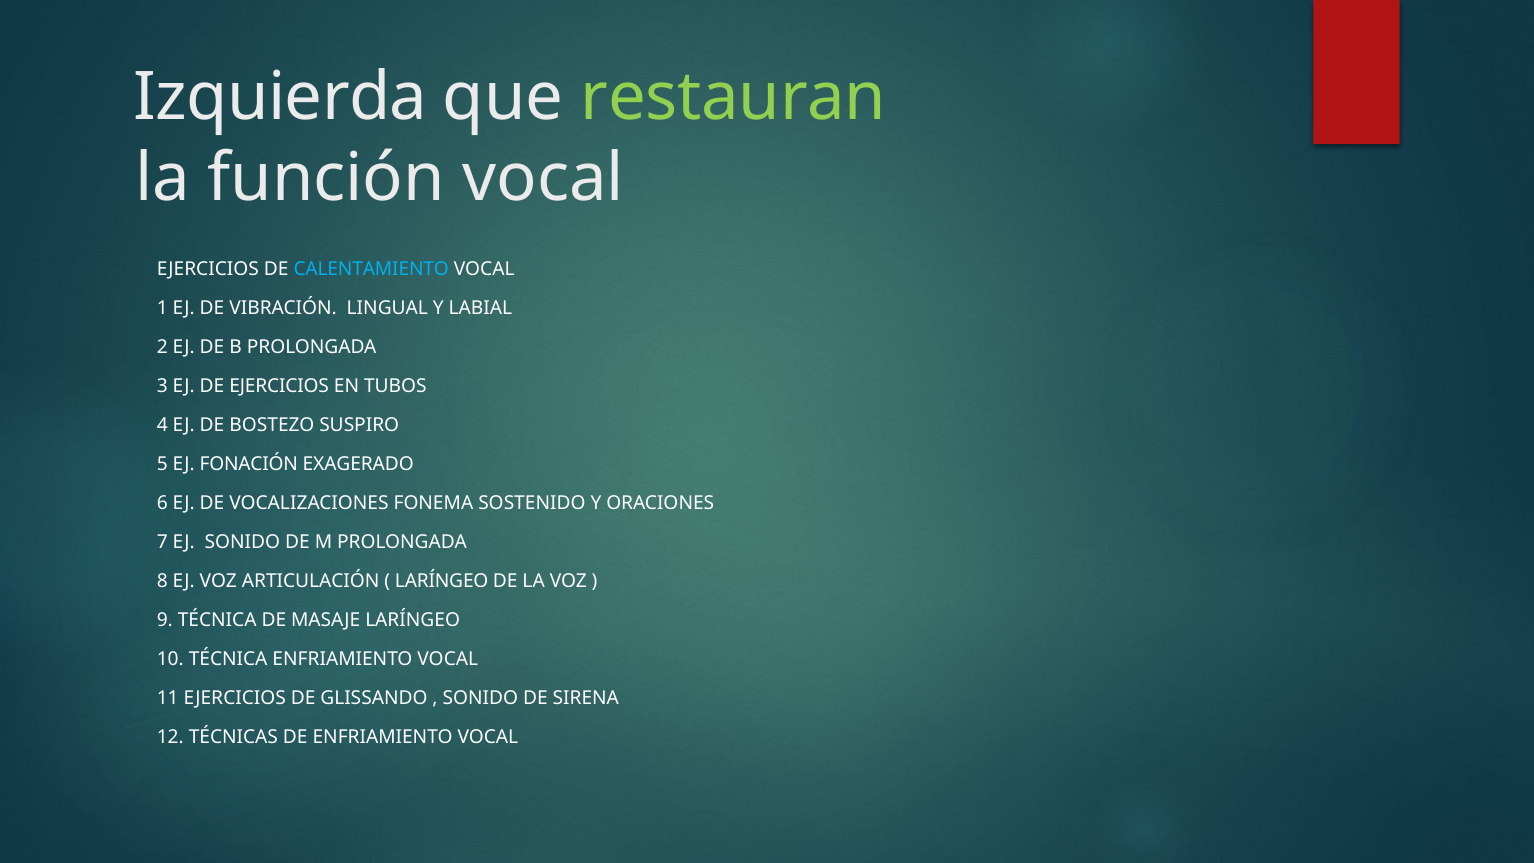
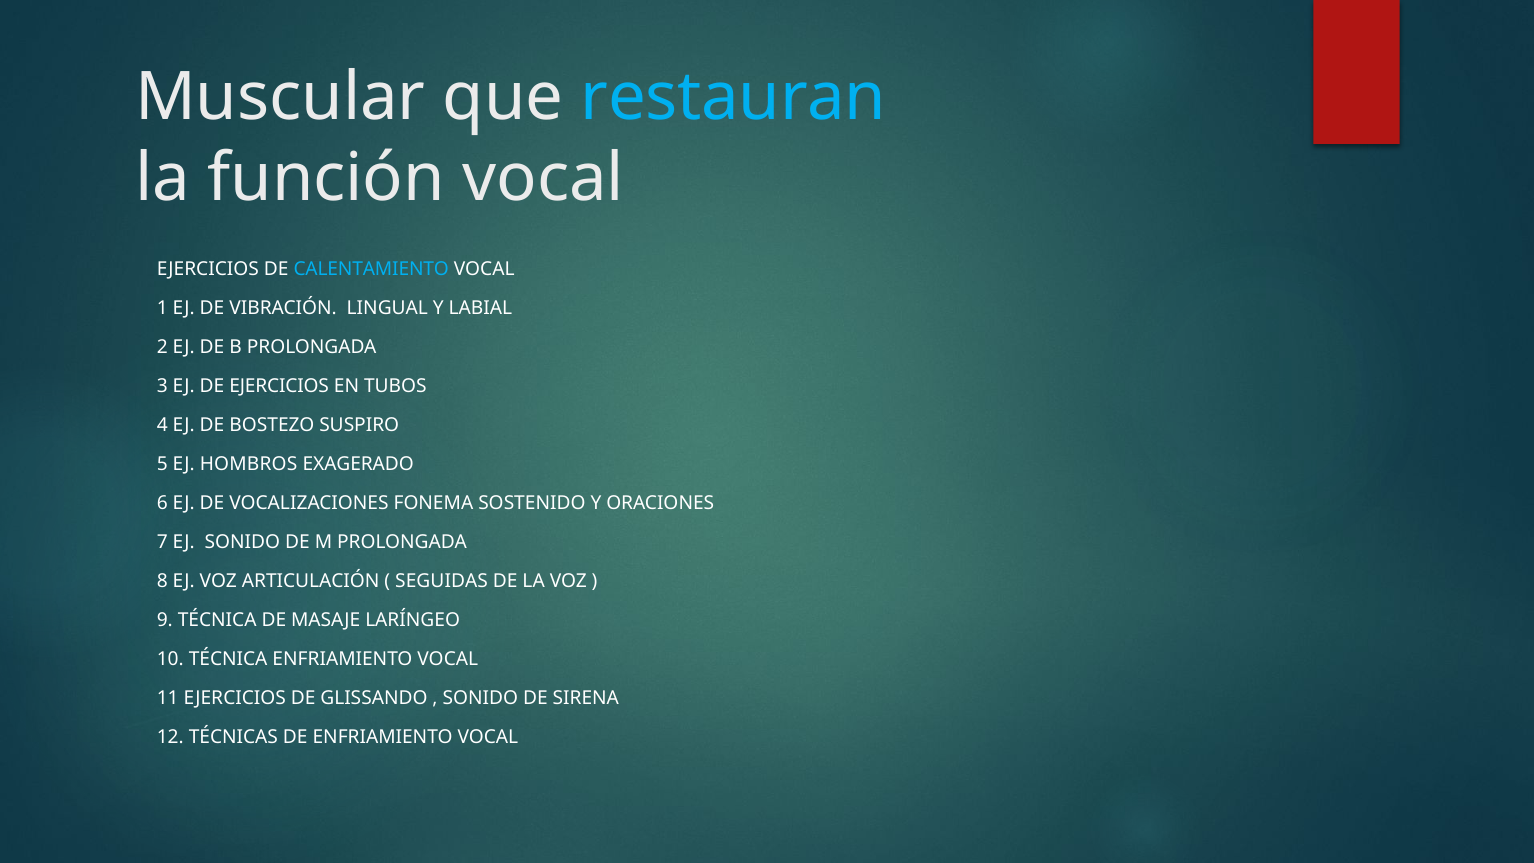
Izquierda: Izquierda -> Muscular
restauran colour: light green -> light blue
FONACIÓN: FONACIÓN -> HOMBROS
LARÍNGEO at (442, 581): LARÍNGEO -> SEGUIDAS
